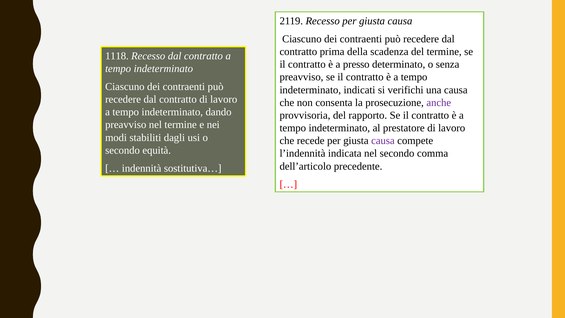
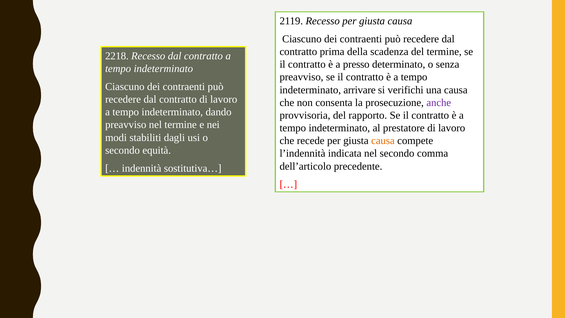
1118: 1118 -> 2218
indicati: indicati -> arrivare
causa at (383, 141) colour: purple -> orange
